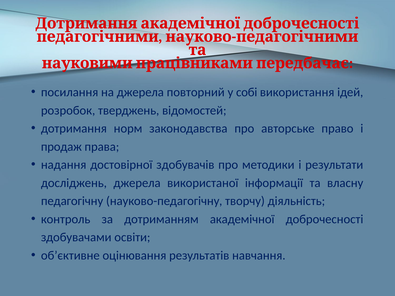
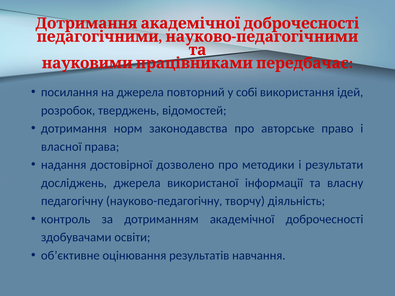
продаж: продаж -> власної
здобувачів: здобувачів -> дозволено
